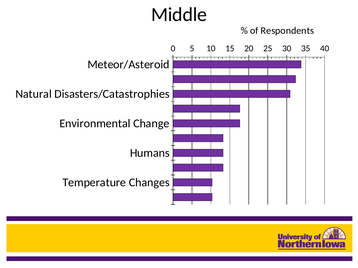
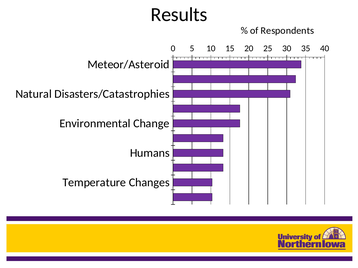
Middle: Middle -> Results
